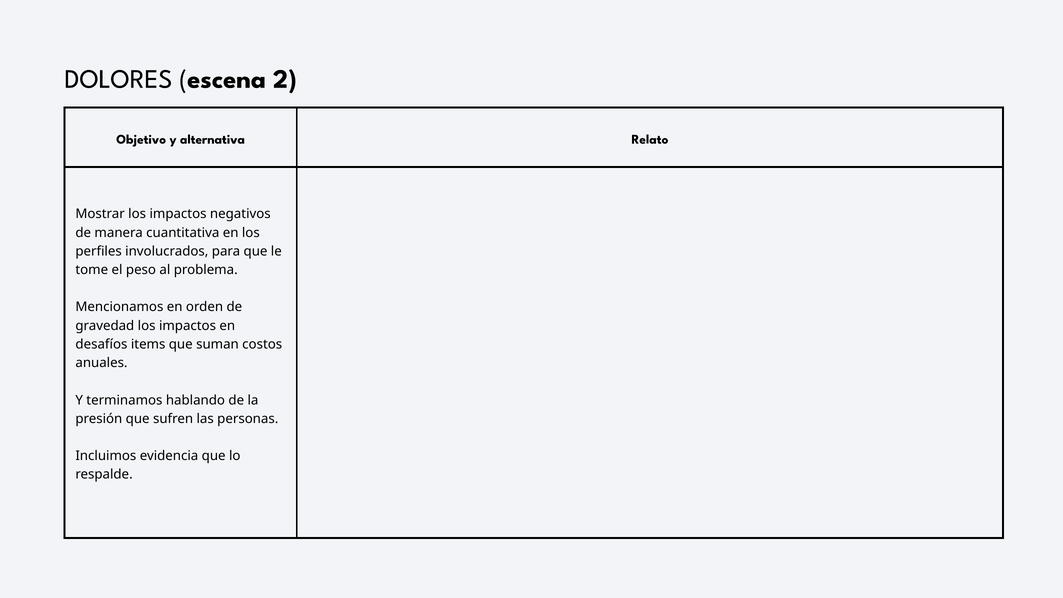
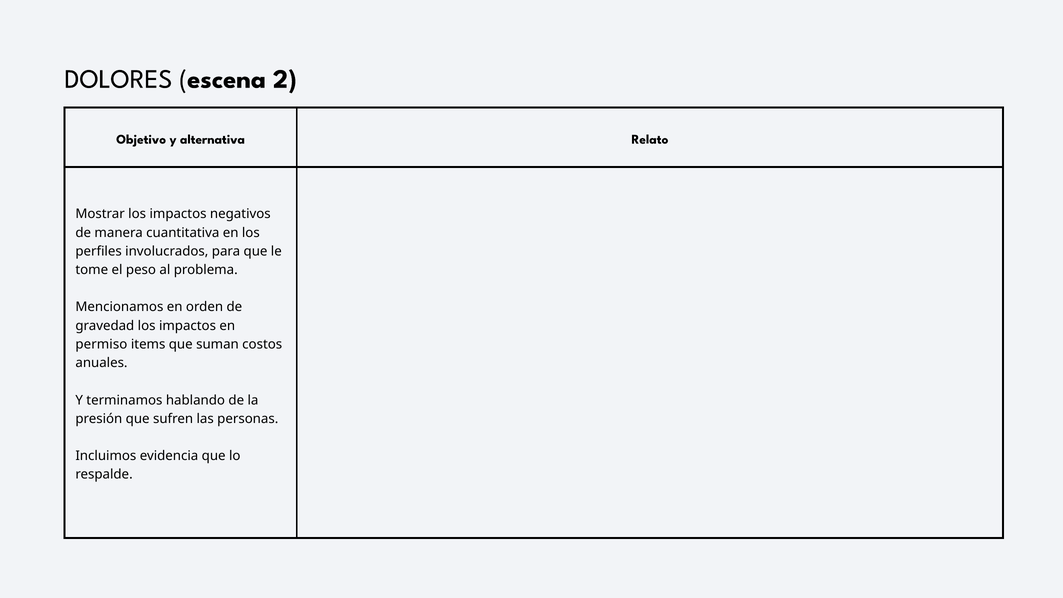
desafíos: desafíos -> permiso
